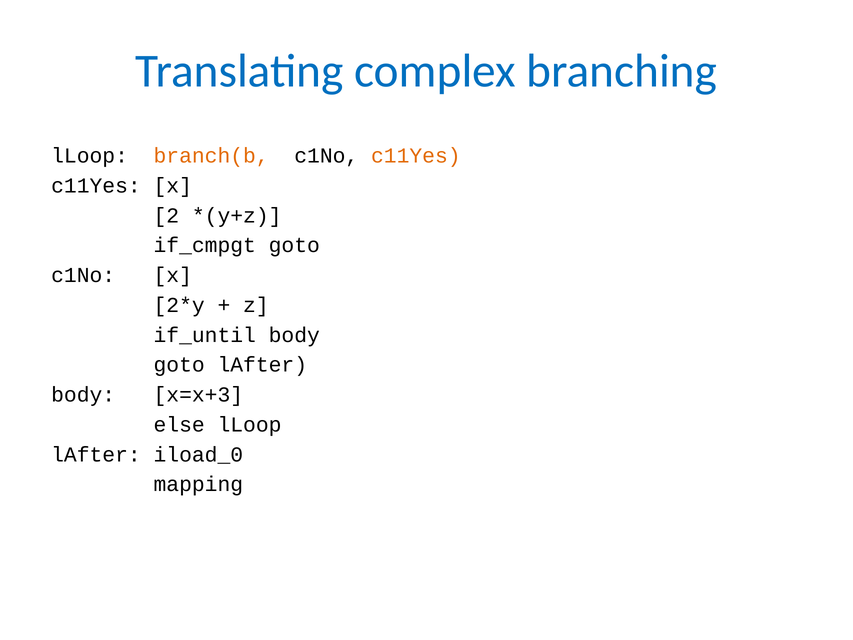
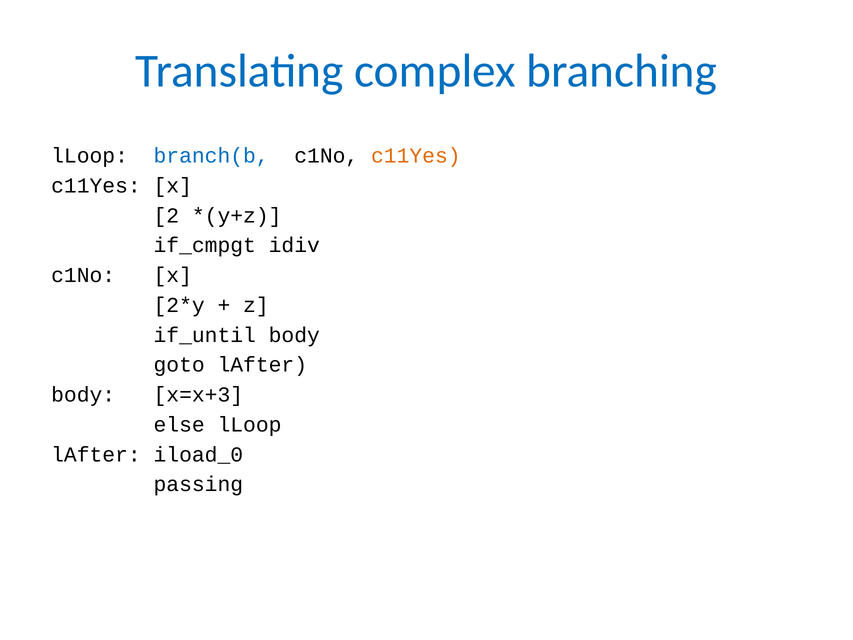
branch(b colour: orange -> blue
if_cmpgt goto: goto -> idiv
mapping: mapping -> passing
